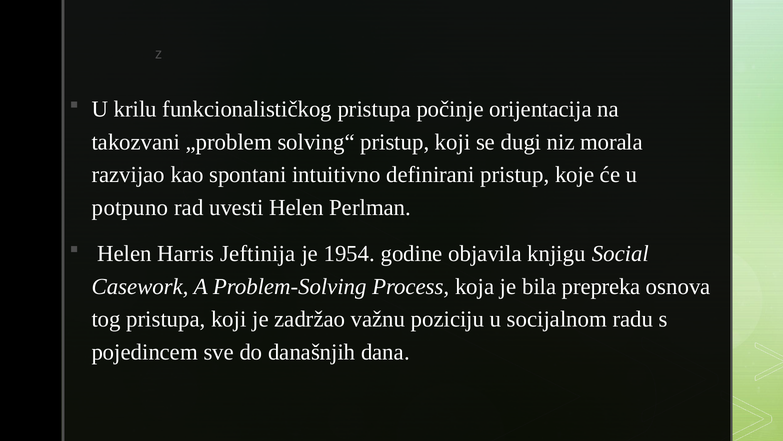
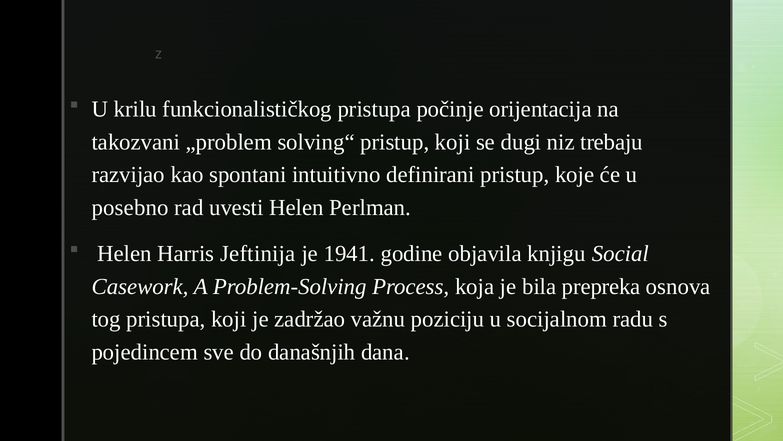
morala: morala -> trebaju
potpuno: potpuno -> posebno
1954: 1954 -> 1941
